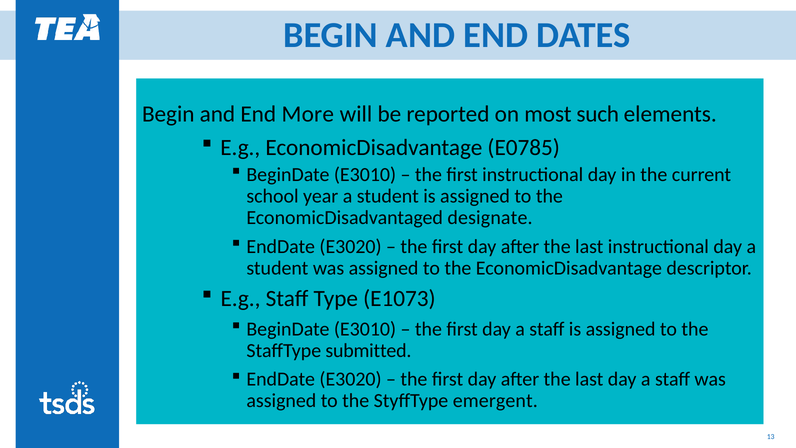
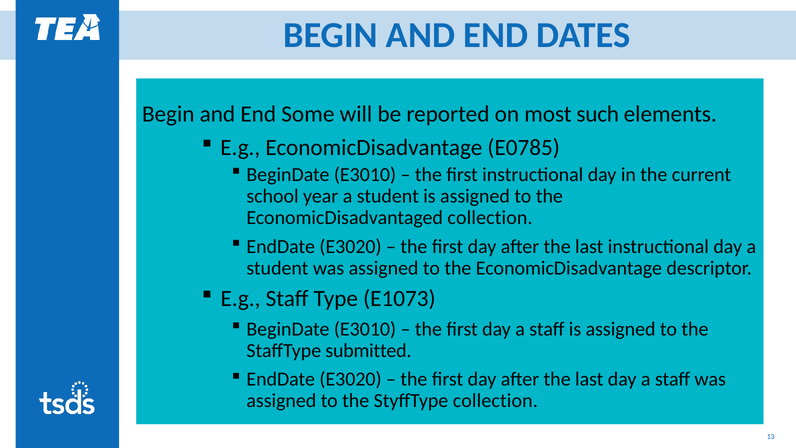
More: More -> Some
EconomicDisadvantaged designate: designate -> collection
StyffType emergent: emergent -> collection
